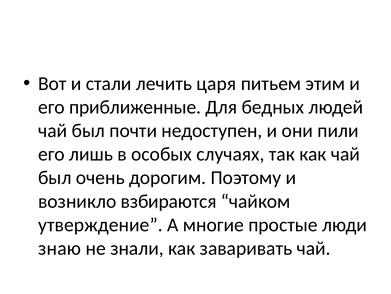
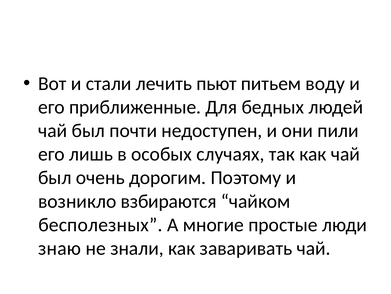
царя: царя -> пьют
этим: этим -> воду
утверждение: утверждение -> бесполезных
